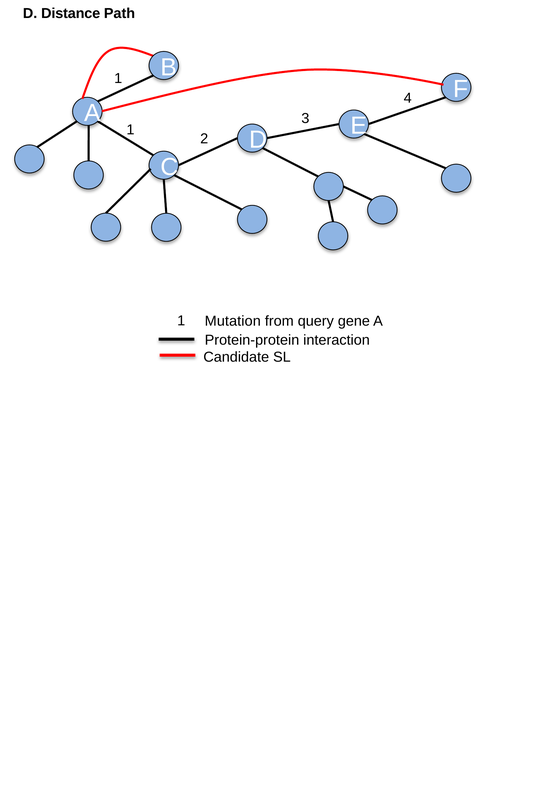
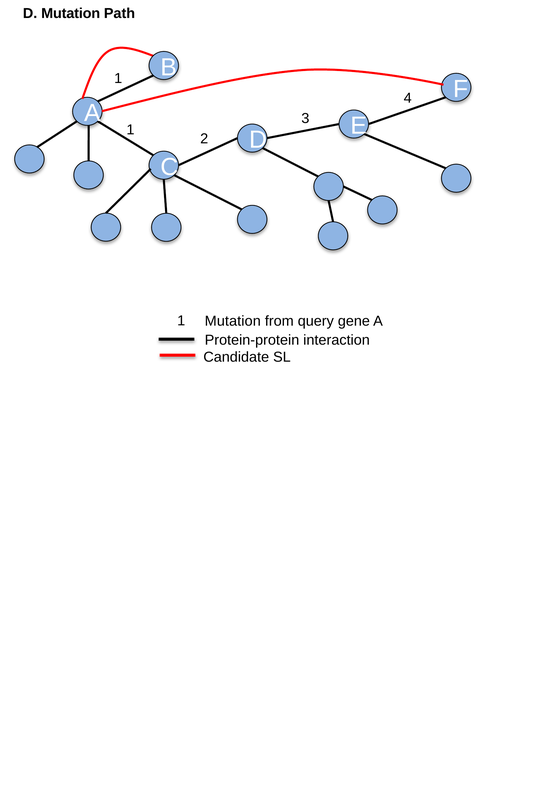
D Distance: Distance -> Mutation
